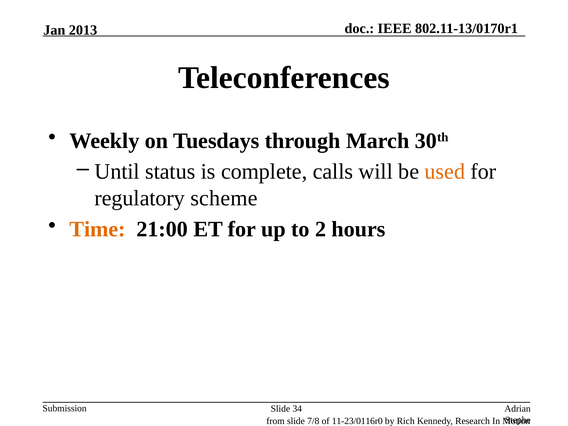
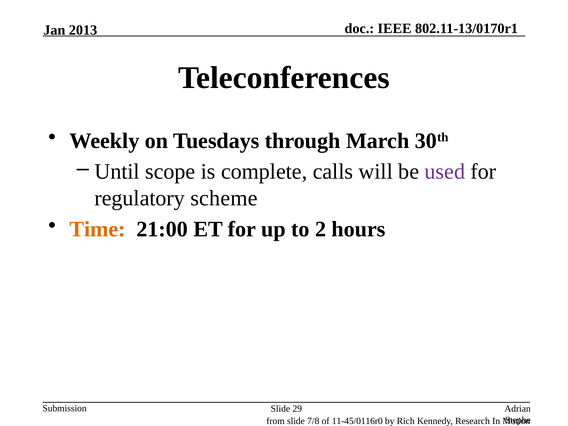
status: status -> scope
used colour: orange -> purple
34: 34 -> 29
11-23/0116r0: 11-23/0116r0 -> 11-45/0116r0
